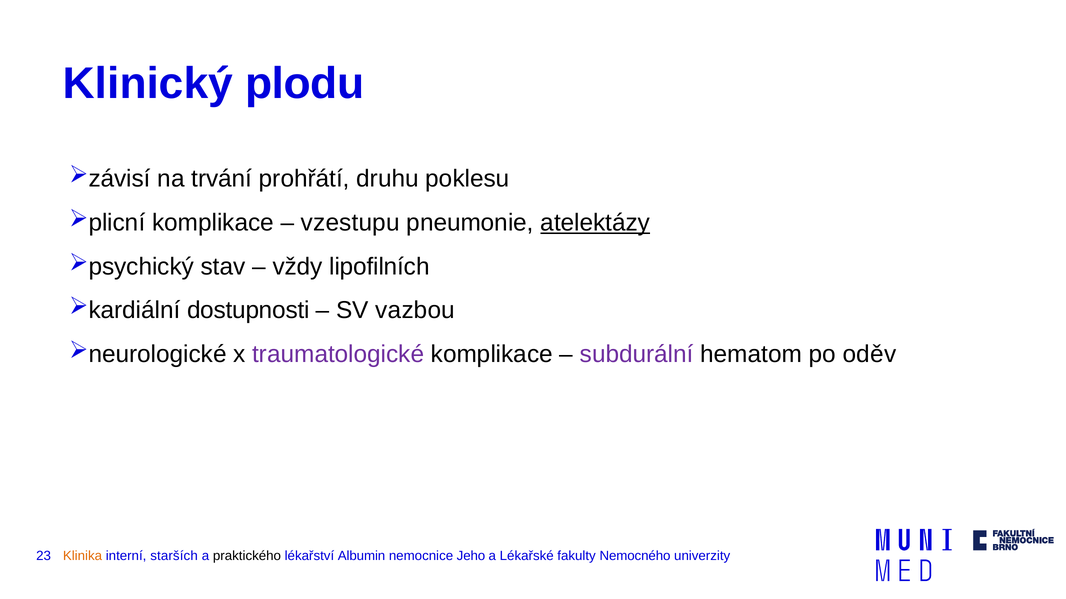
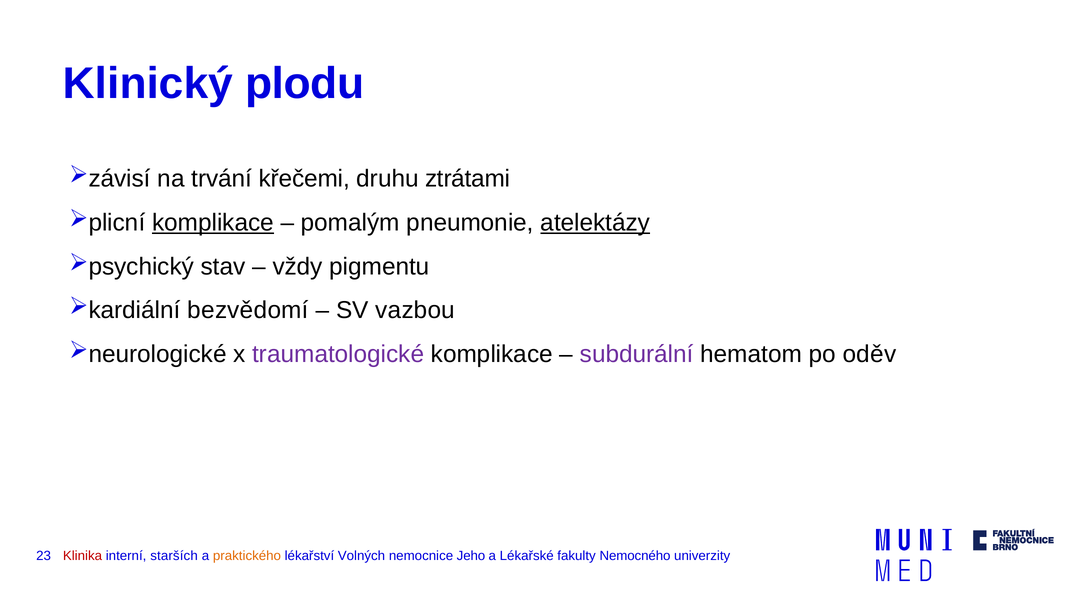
prohřátí: prohřátí -> křečemi
poklesu: poklesu -> ztrátami
komplikace at (213, 223) underline: none -> present
vzestupu: vzestupu -> pomalým
lipofilních: lipofilních -> pigmentu
dostupnosti: dostupnosti -> bezvědomí
Klinika colour: orange -> red
praktického colour: black -> orange
Albumin: Albumin -> Volných
